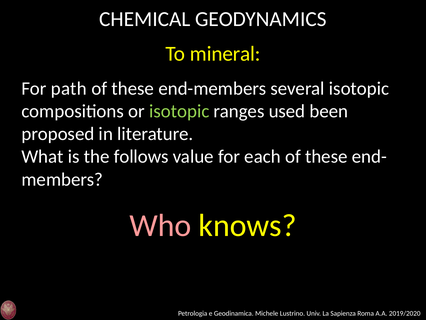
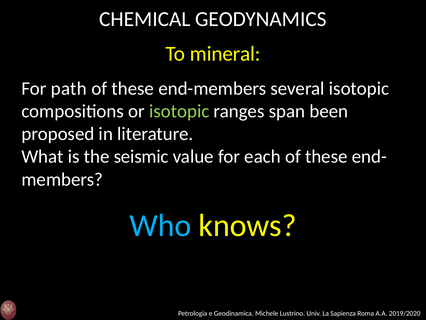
used: used -> span
follows: follows -> seismic
Who colour: pink -> light blue
